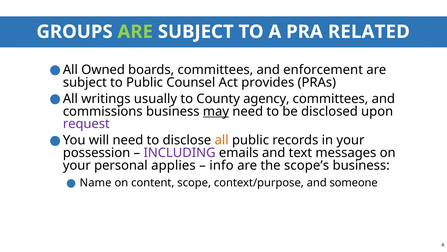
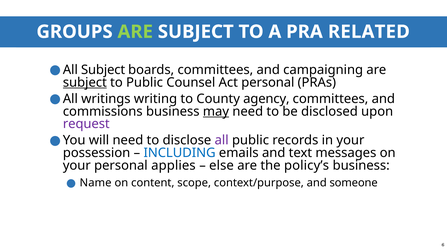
All Owned: Owned -> Subject
enforcement: enforcement -> campaigning
subject at (85, 82) underline: none -> present
Act provides: provides -> personal
usually: usually -> writing
all at (222, 140) colour: orange -> purple
INCLUDING colour: purple -> blue
info: info -> else
scope’s: scope’s -> policy’s
